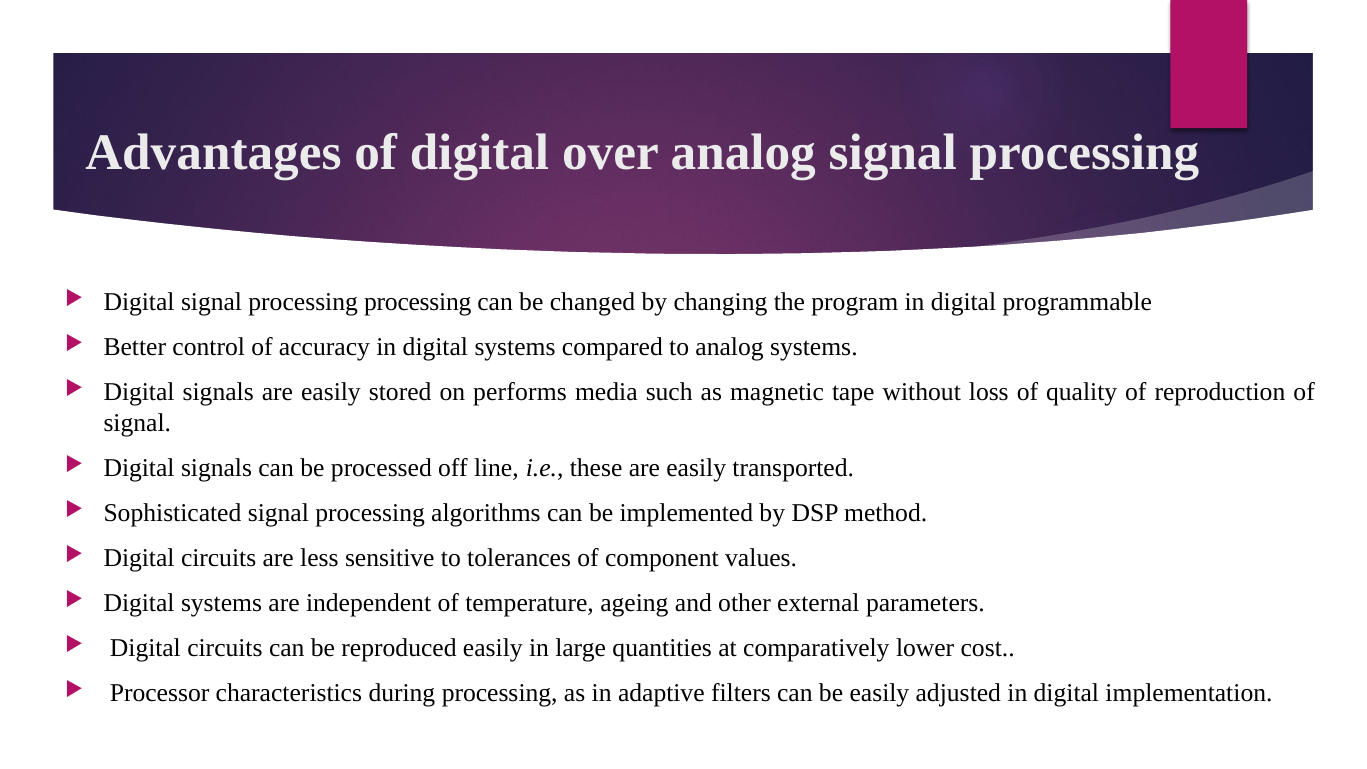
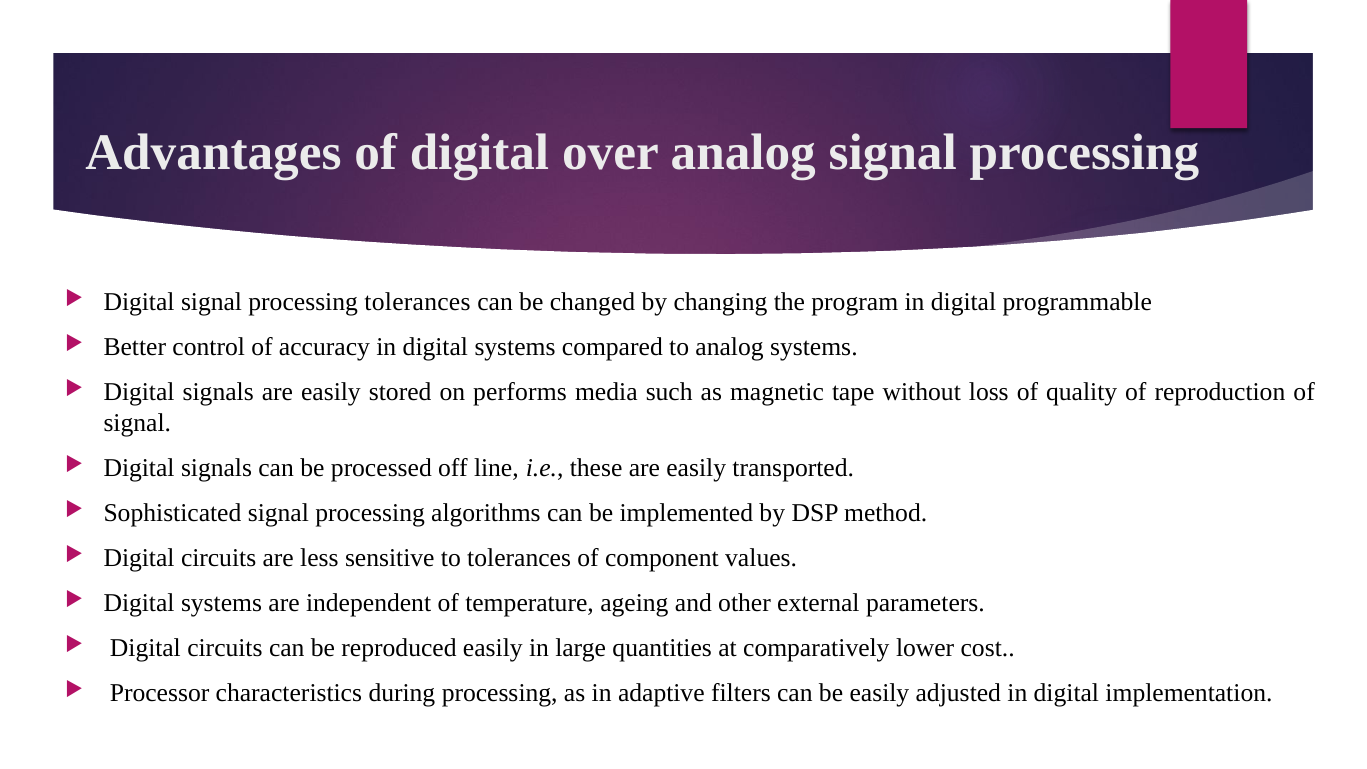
processing processing: processing -> tolerances
